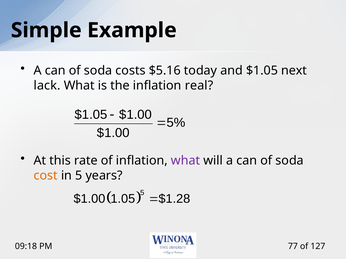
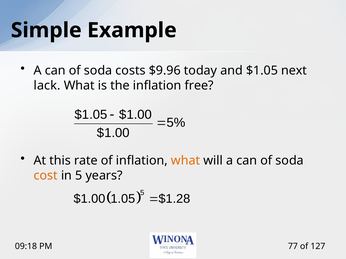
$5.16: $5.16 -> $9.96
real: real -> free
what at (186, 161) colour: purple -> orange
